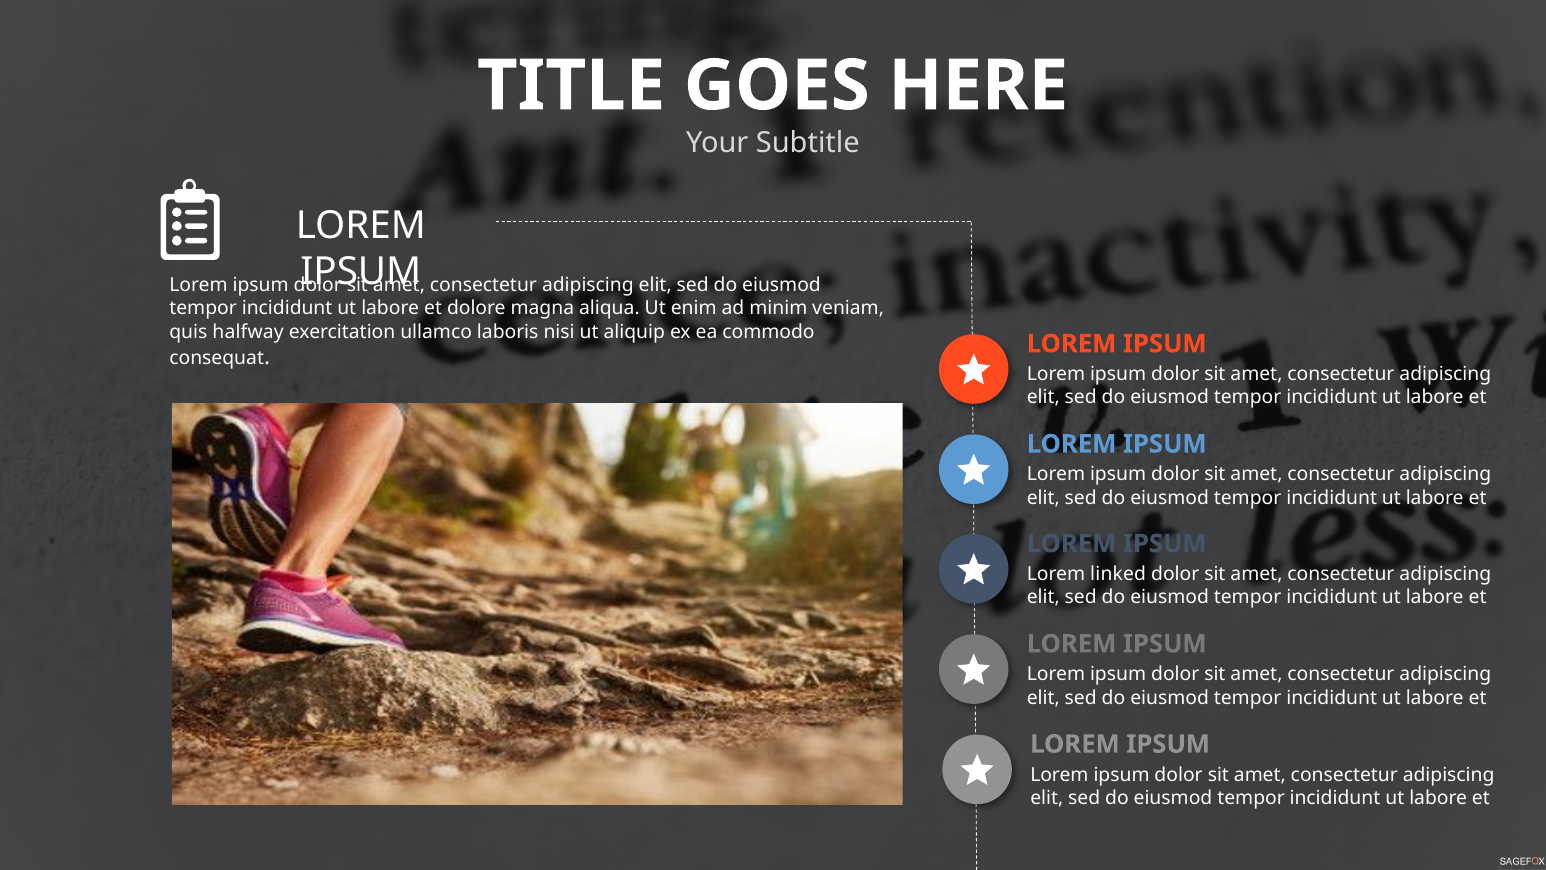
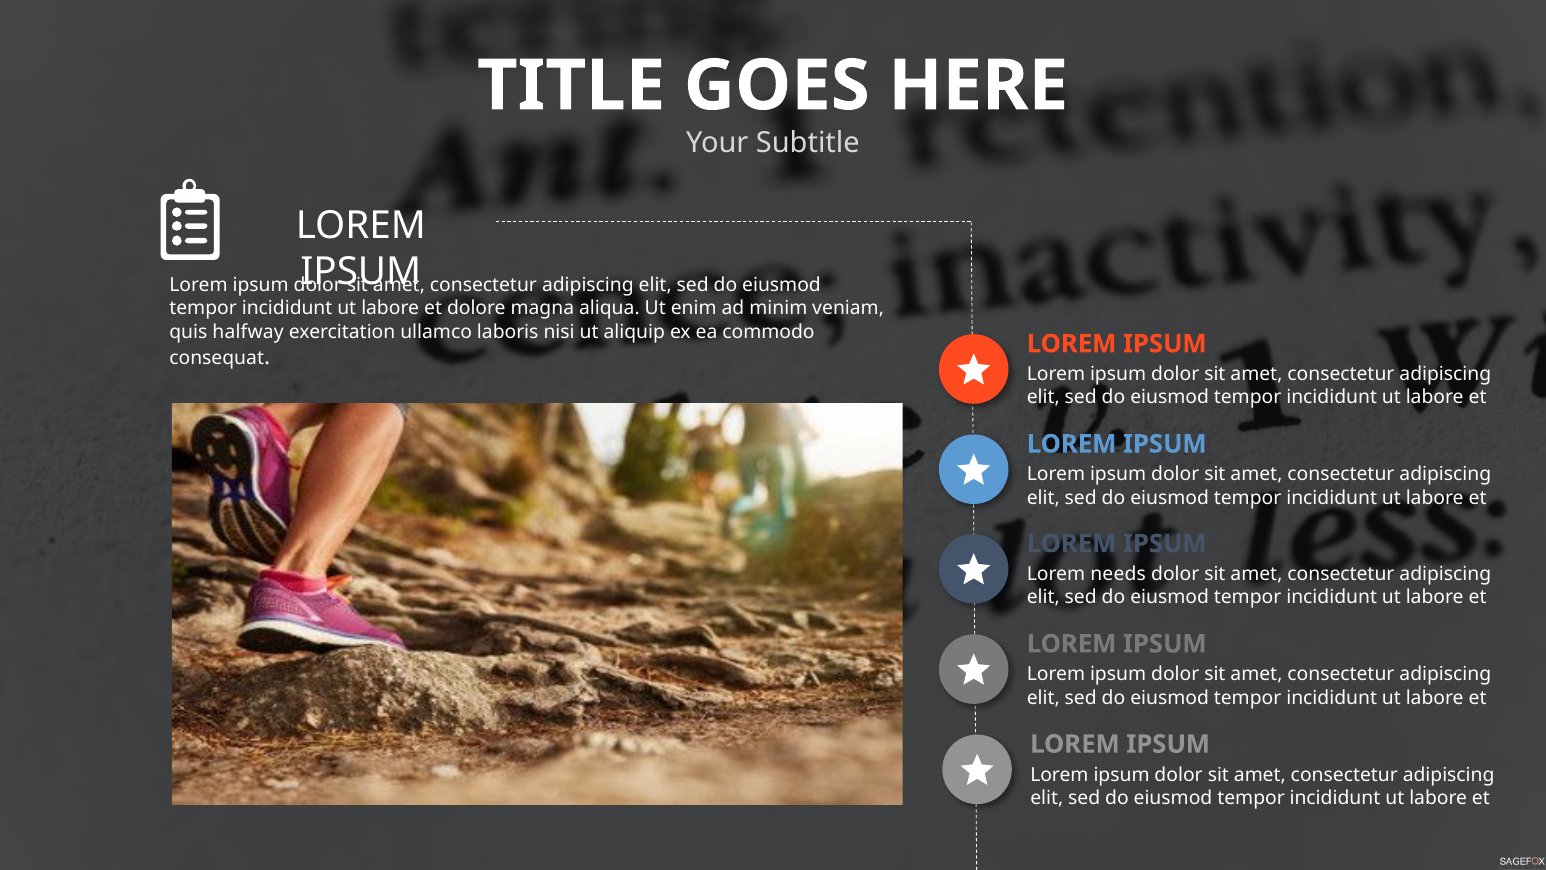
linked: linked -> needs
